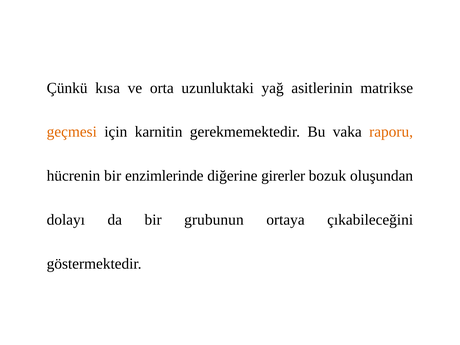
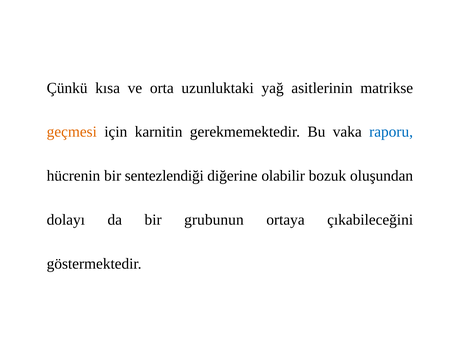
raporu colour: orange -> blue
enzimlerinde: enzimlerinde -> sentezlendiği
girerler: girerler -> olabilir
